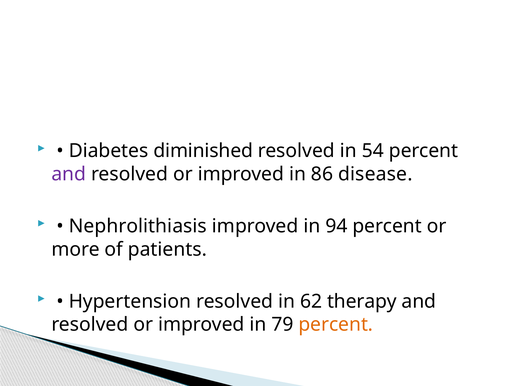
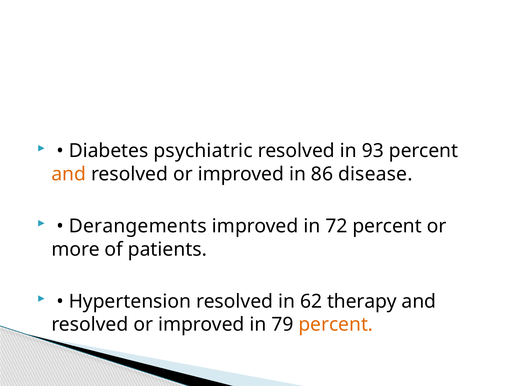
diminished: diminished -> psychiatric
54: 54 -> 93
and at (69, 174) colour: purple -> orange
Nephrolithiasis: Nephrolithiasis -> Derangements
94: 94 -> 72
